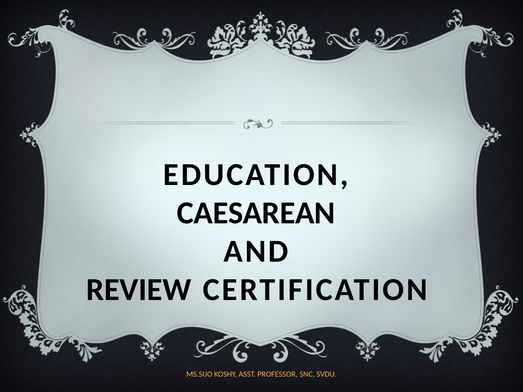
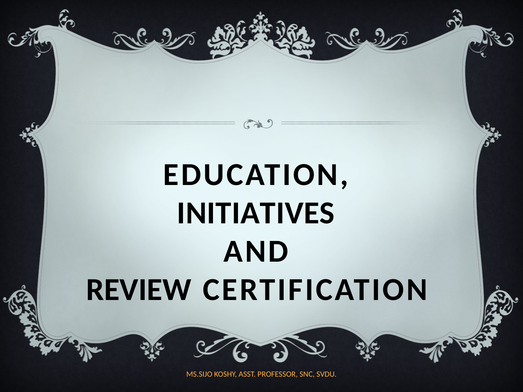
CAESAREAN: CAESAREAN -> INITIATIVES
